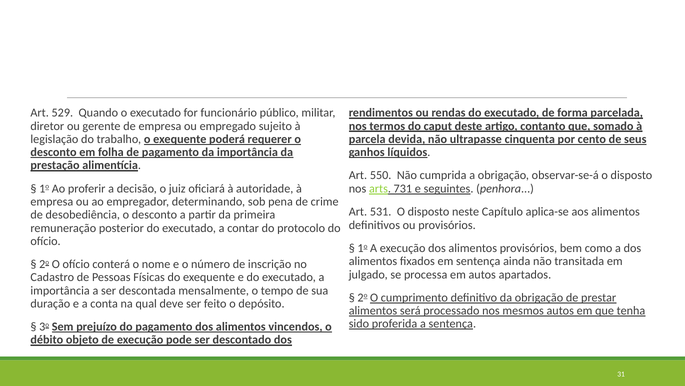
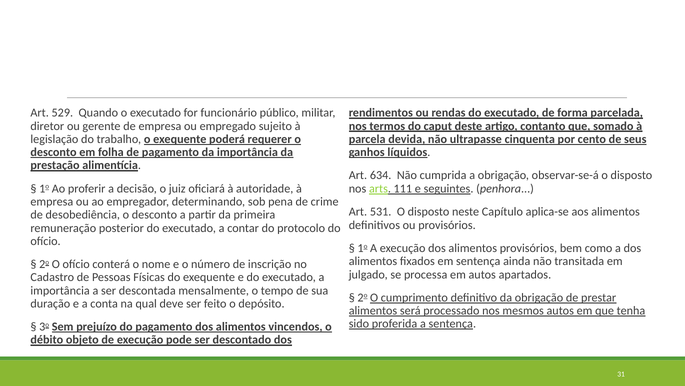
550: 550 -> 634
731: 731 -> 111
